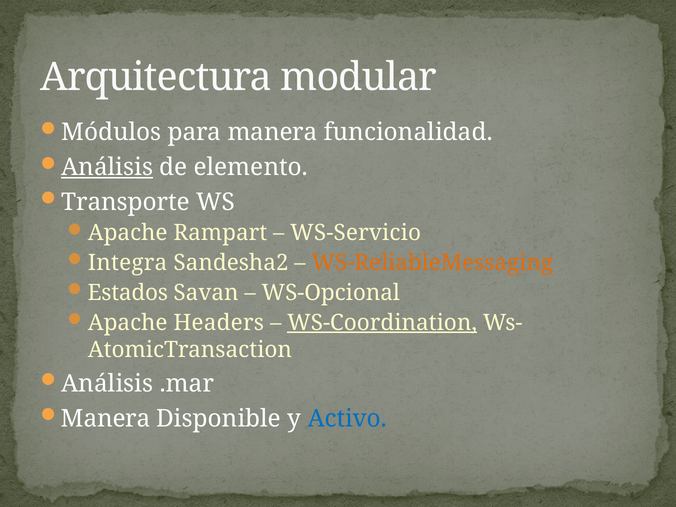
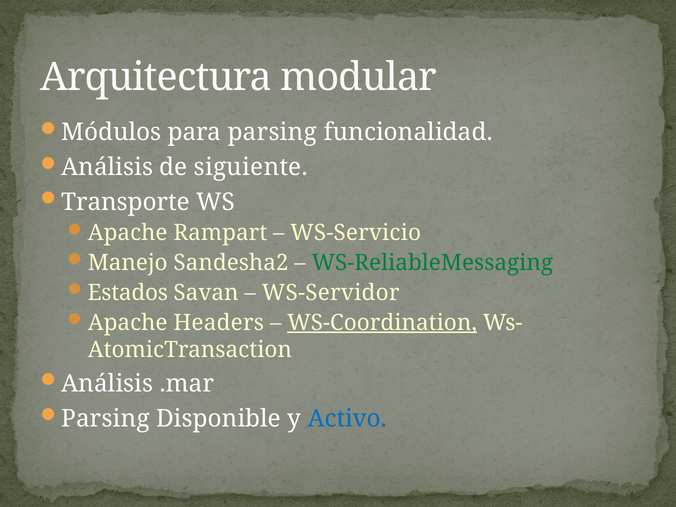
para manera: manera -> parsing
Análisis at (107, 167) underline: present -> none
elemento: elemento -> siguiente
Integra: Integra -> Manejo
WS-ReliableMessaging colour: orange -> green
WS-Opcional: WS-Opcional -> WS-Servidor
Manera at (106, 418): Manera -> Parsing
